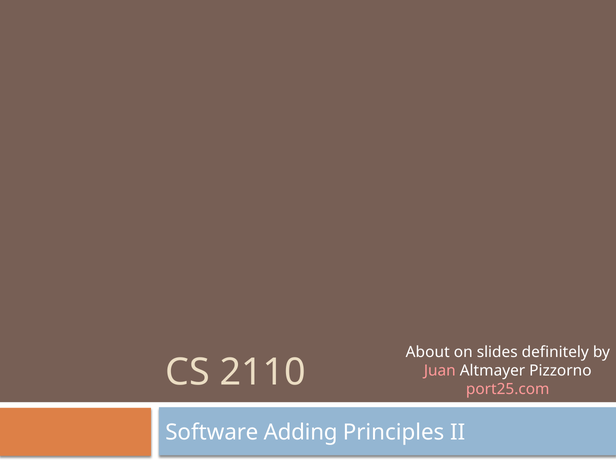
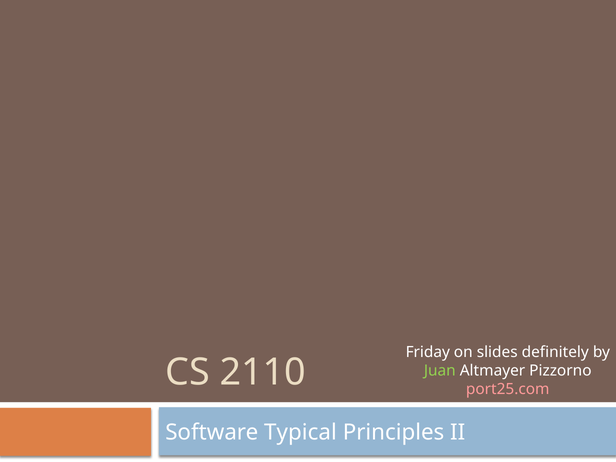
About: About -> Friday
Juan colour: pink -> light green
Adding: Adding -> Typical
